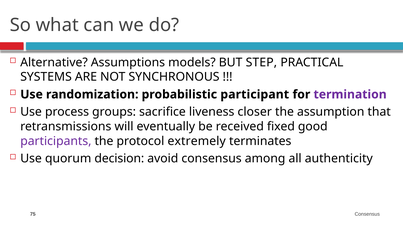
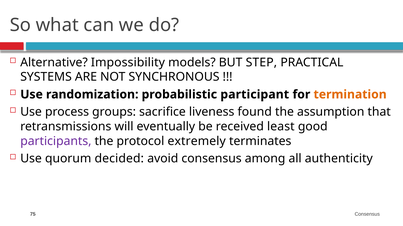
Assumptions: Assumptions -> Impossibility
termination colour: purple -> orange
closer: closer -> found
fixed: fixed -> least
decision: decision -> decided
